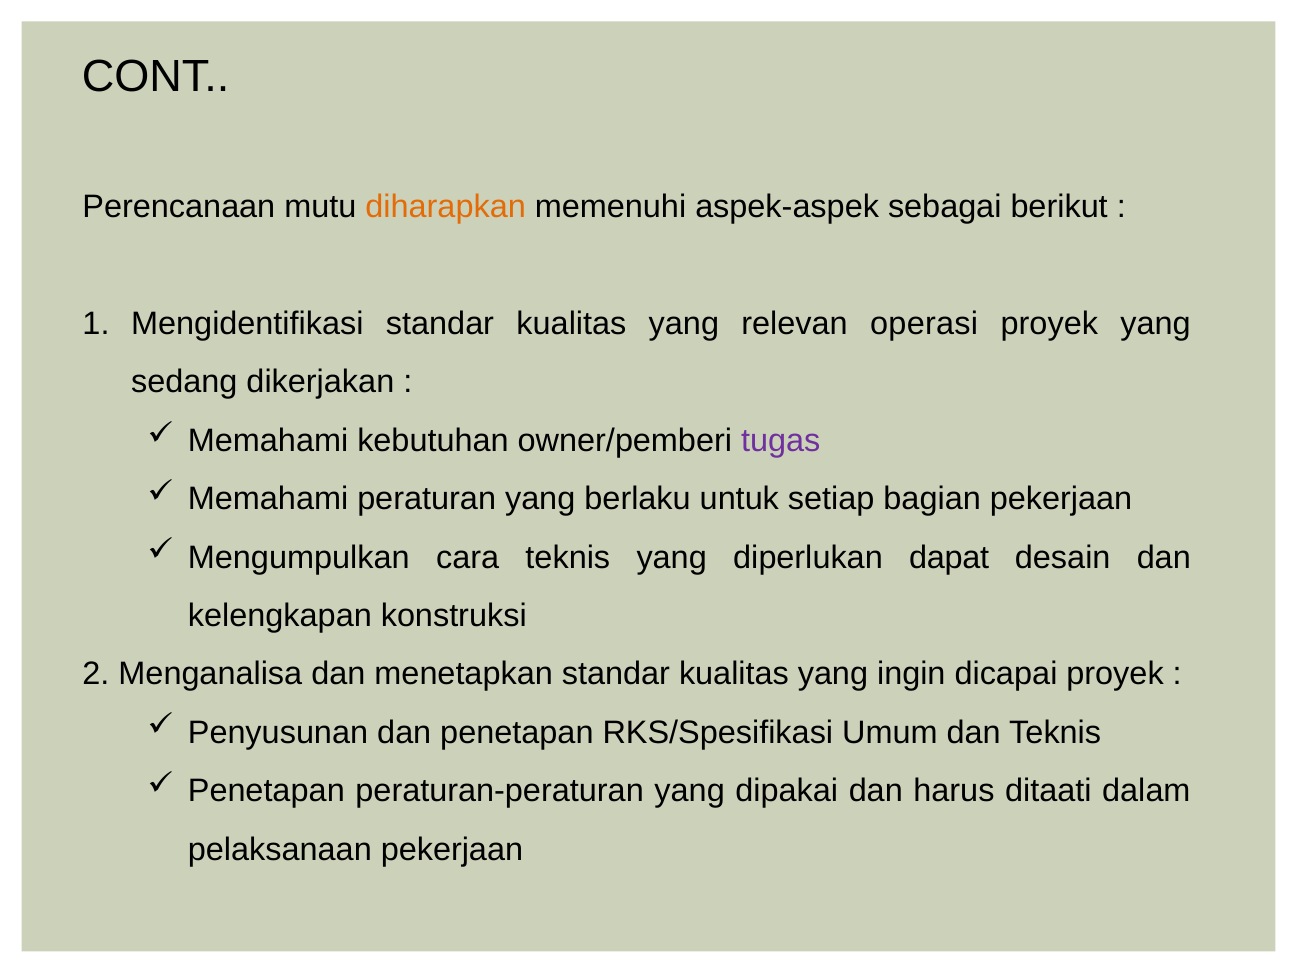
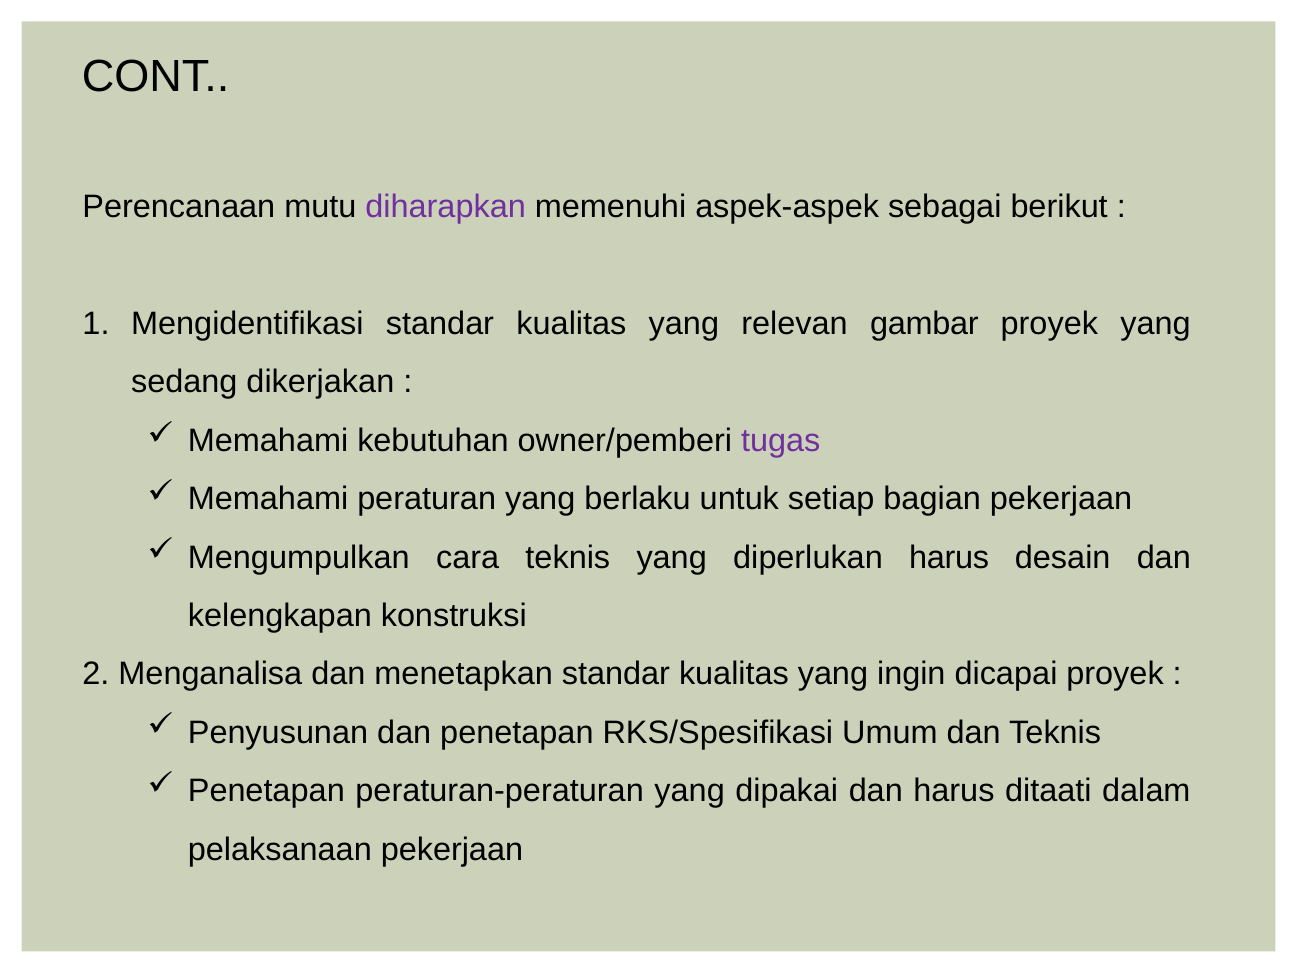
diharapkan colour: orange -> purple
operasi: operasi -> gambar
diperlukan dapat: dapat -> harus
